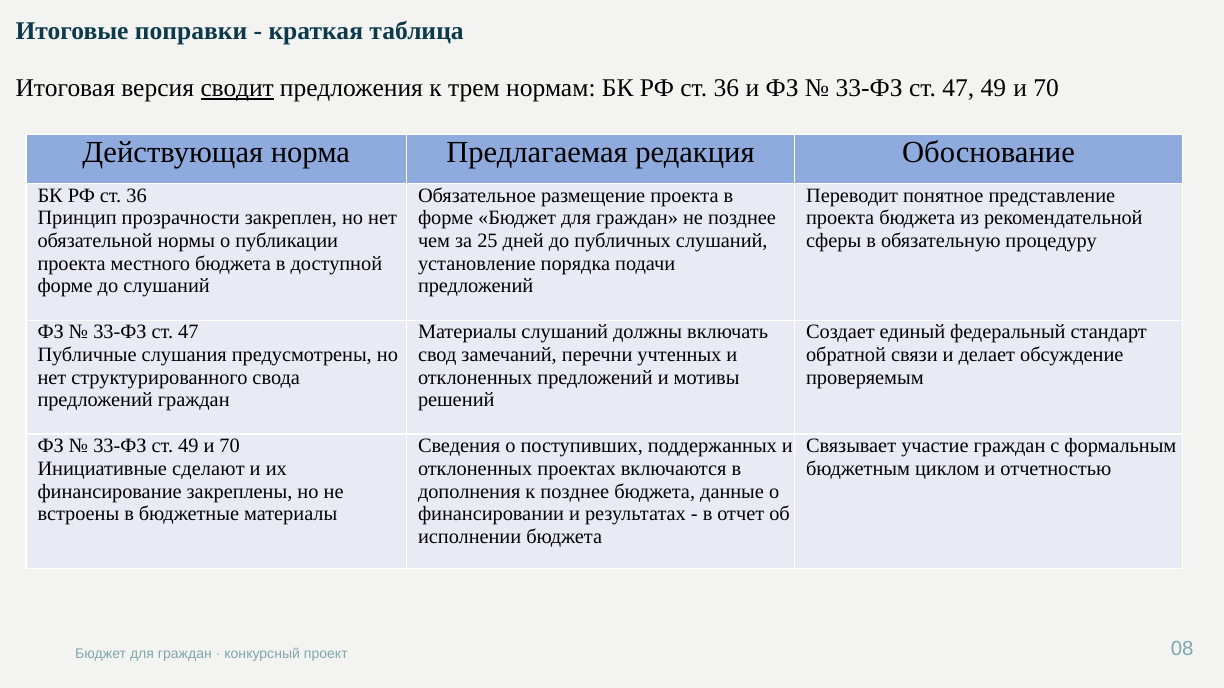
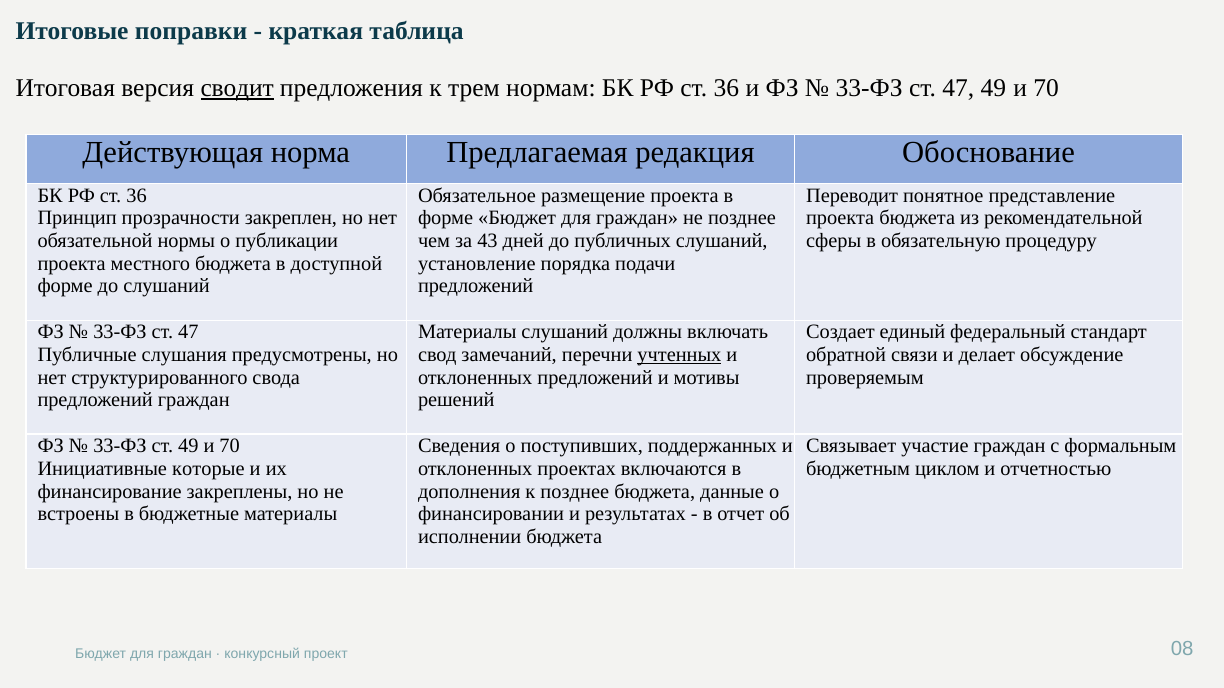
25: 25 -> 43
учтенных underline: none -> present
сделают: сделают -> которые
